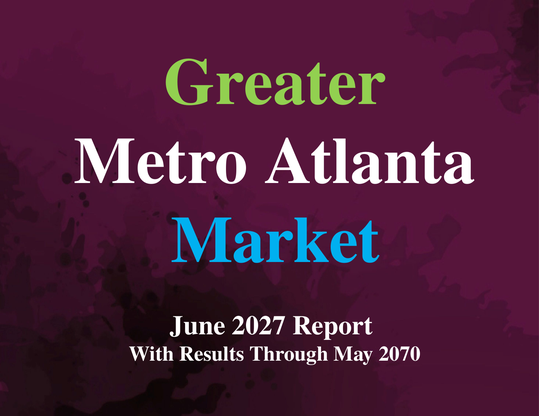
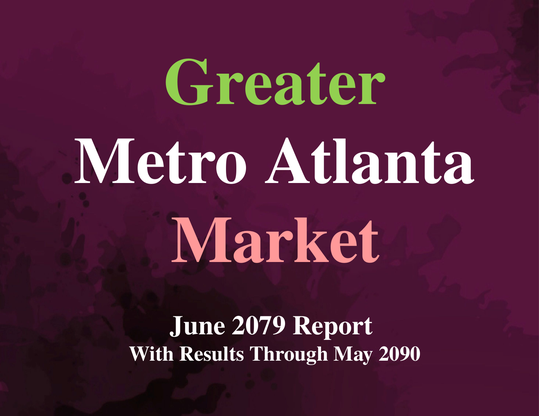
Market colour: light blue -> pink
2027: 2027 -> 2079
2070: 2070 -> 2090
